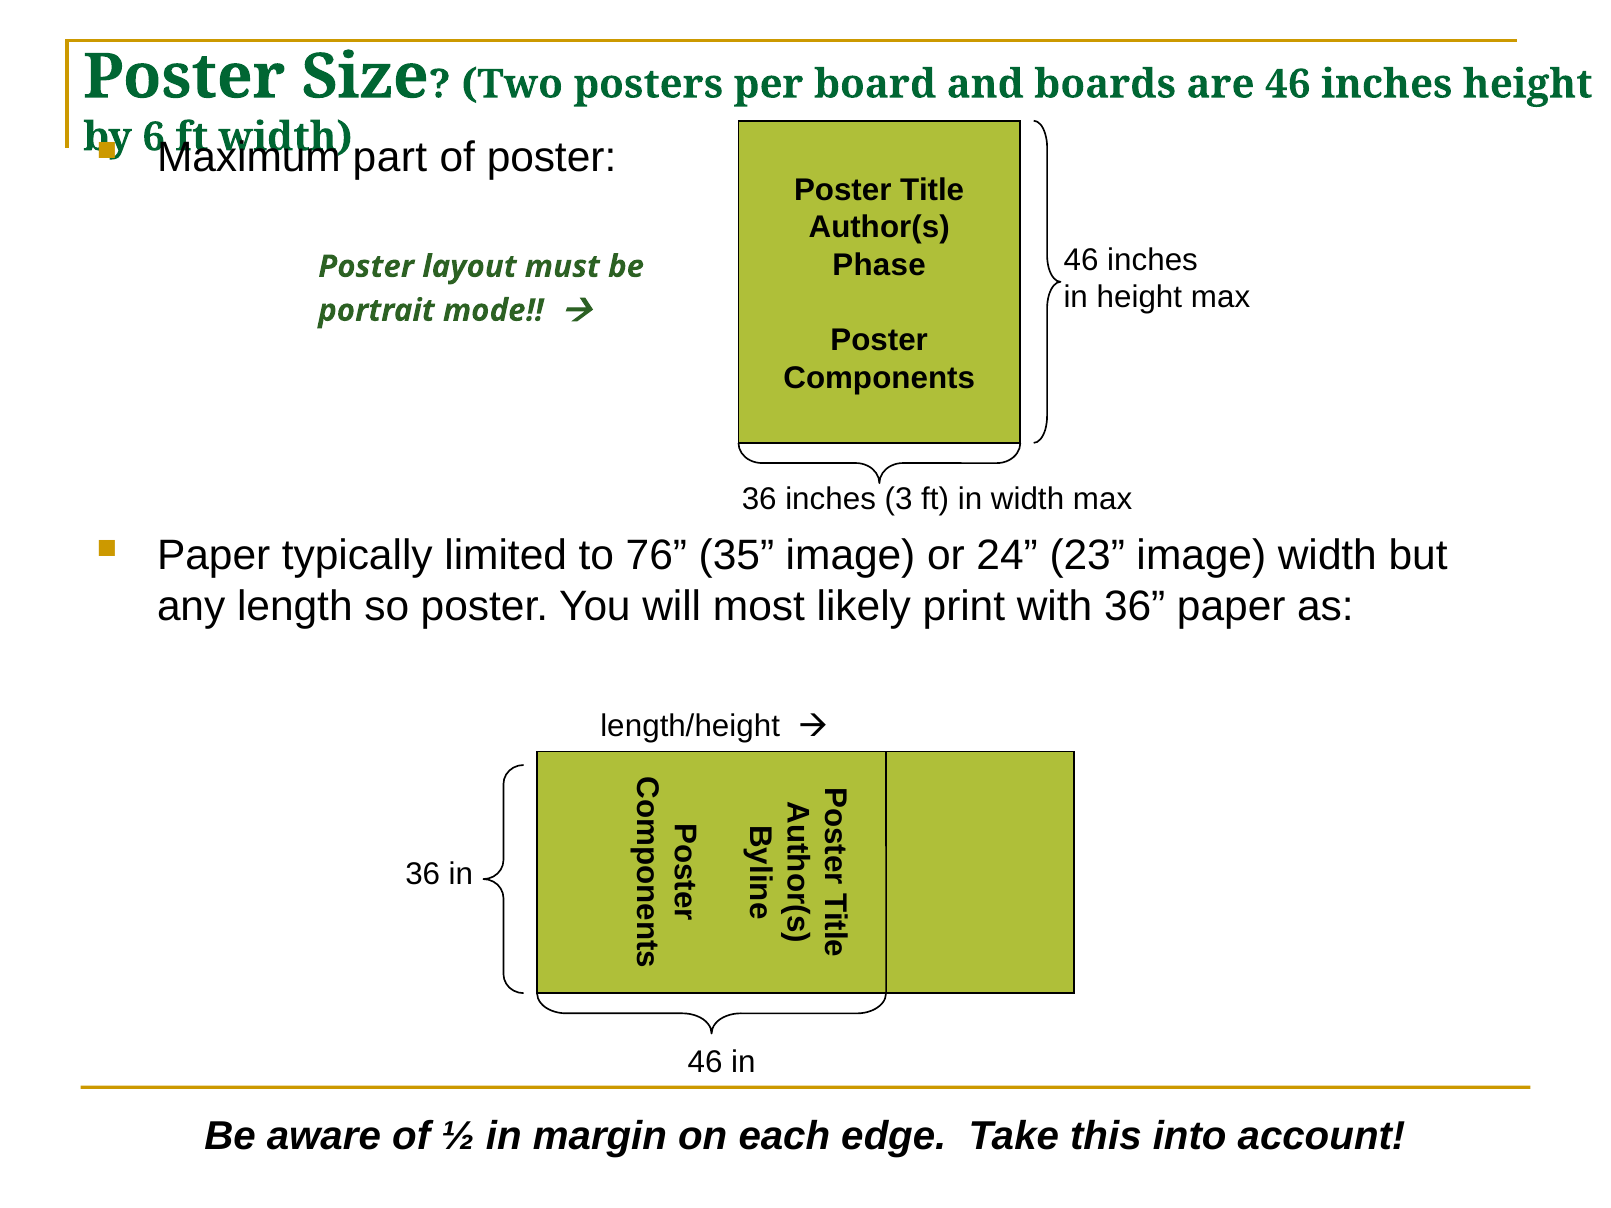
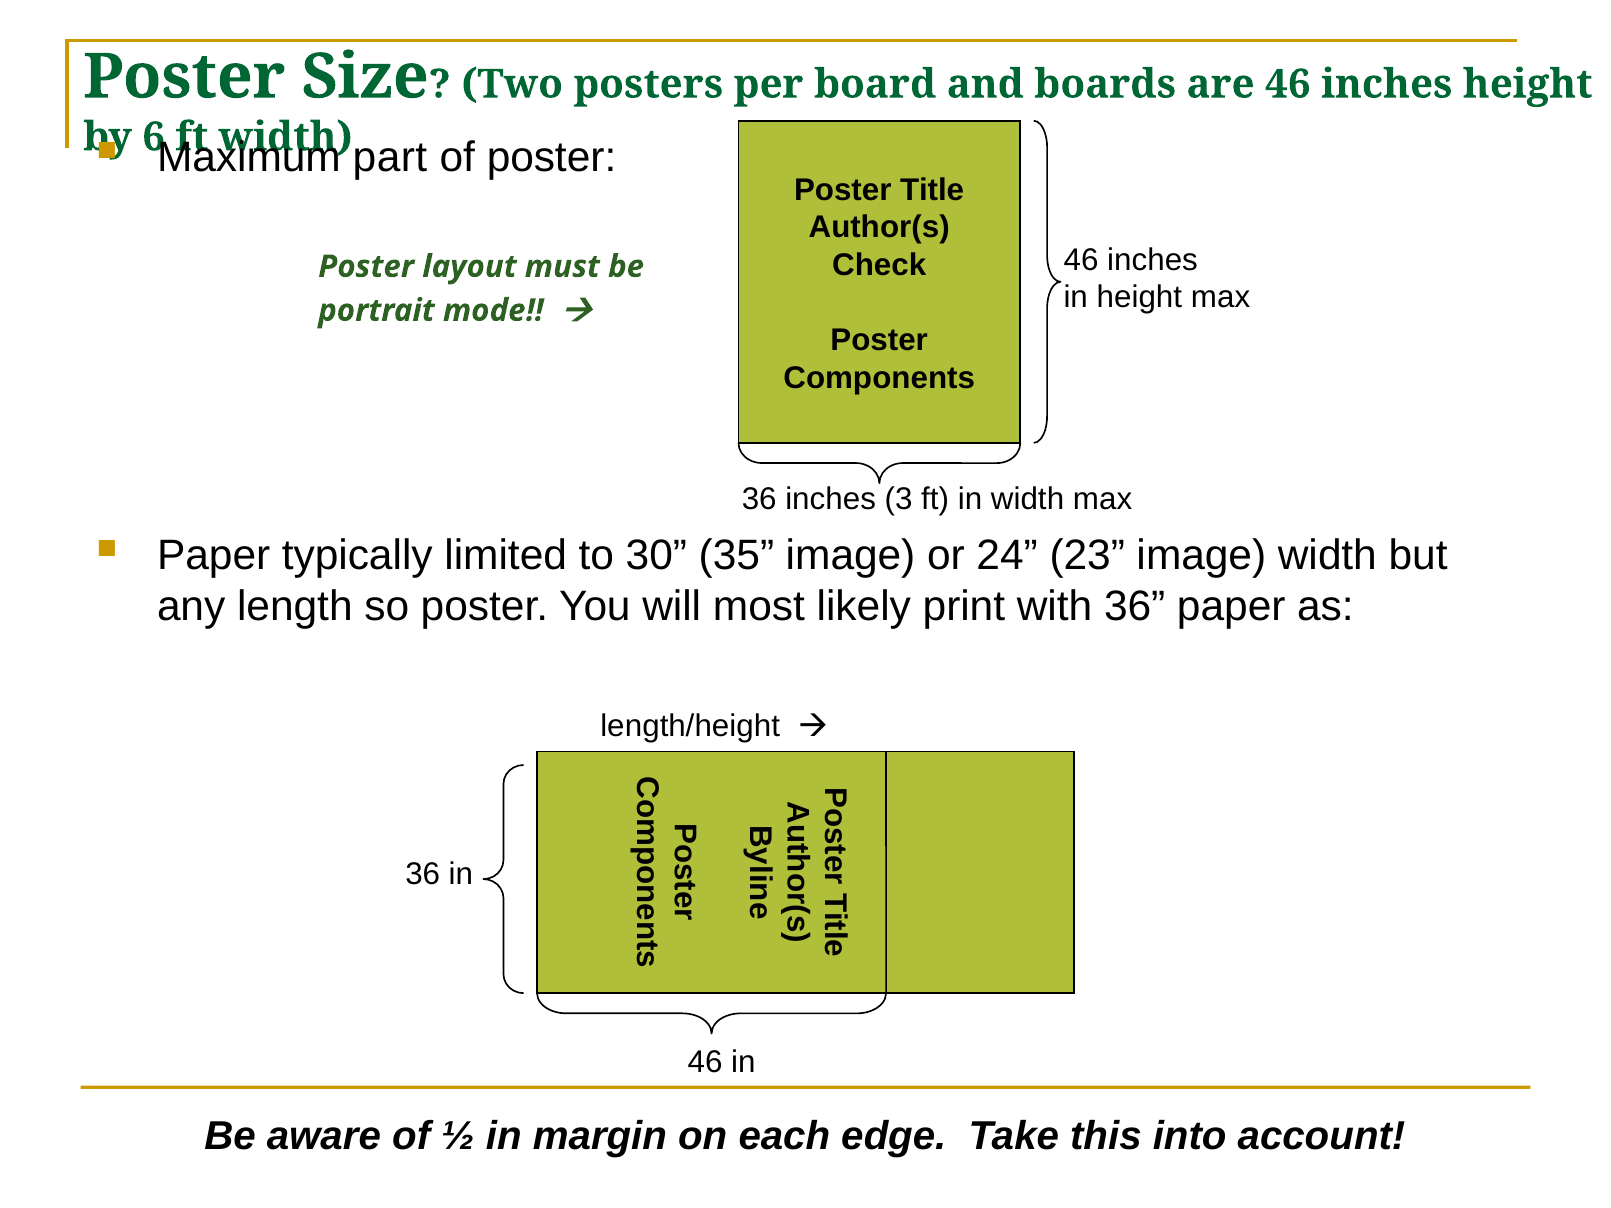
Phase: Phase -> Check
76: 76 -> 30
